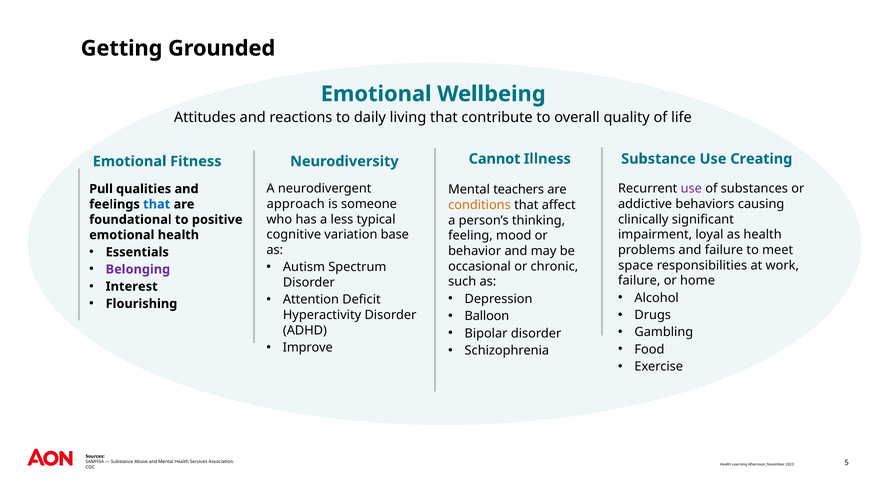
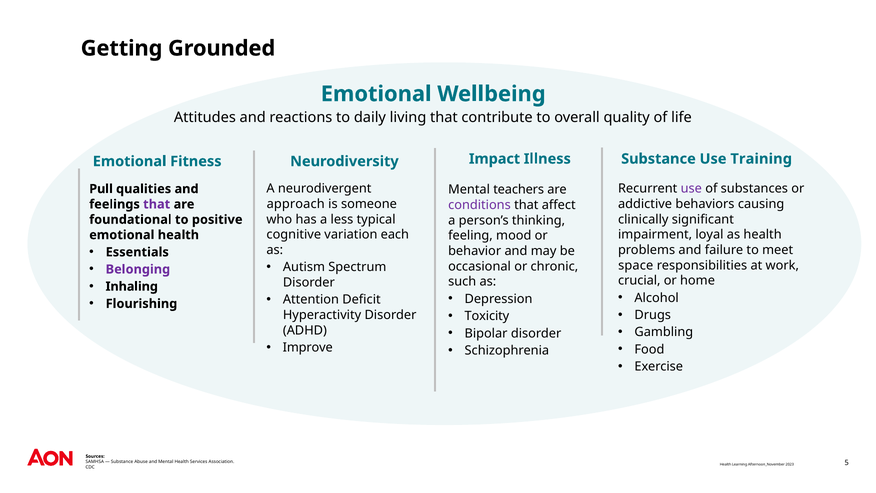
Cannot: Cannot -> Impact
Creating: Creating -> Training
conditions colour: orange -> purple
that at (157, 204) colour: blue -> purple
base: base -> each
failure at (639, 281): failure -> crucial
Interest: Interest -> Inhaling
Balloon: Balloon -> Toxicity
